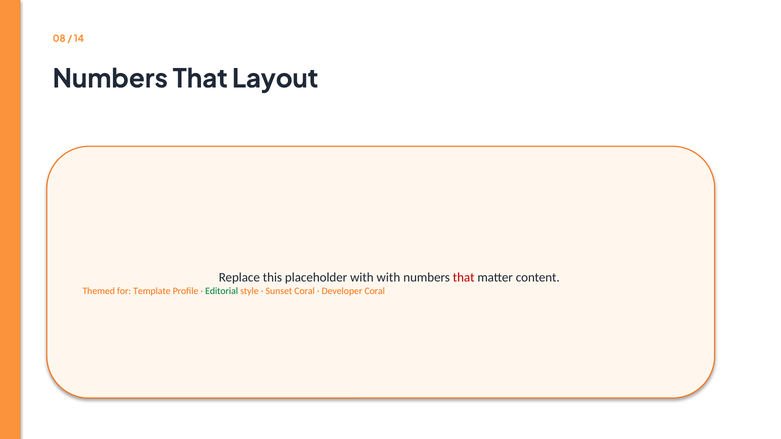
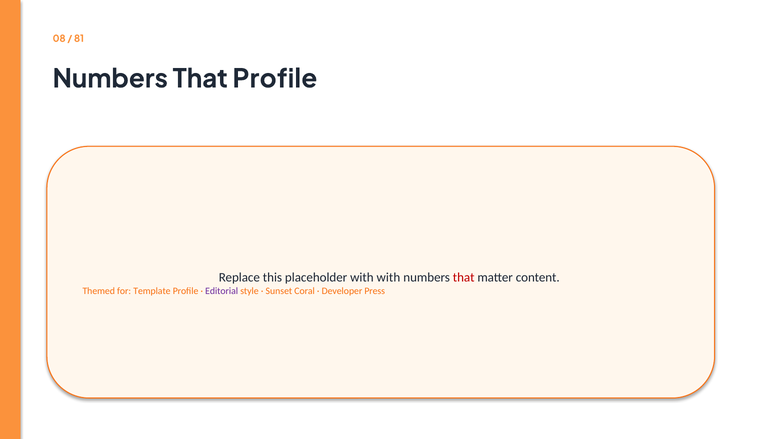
14: 14 -> 81
That Layout: Layout -> Profile
Editorial colour: green -> purple
Developer Coral: Coral -> Press
